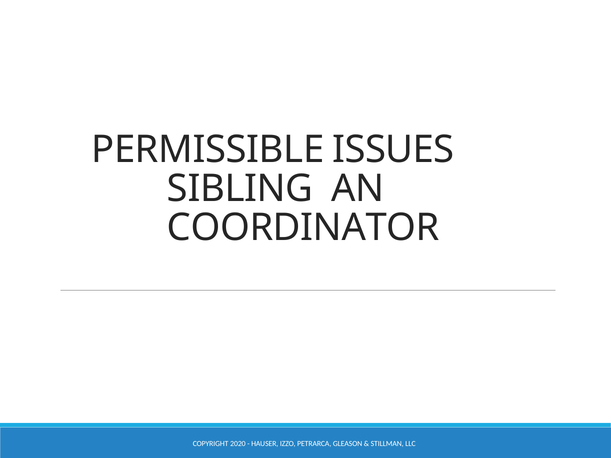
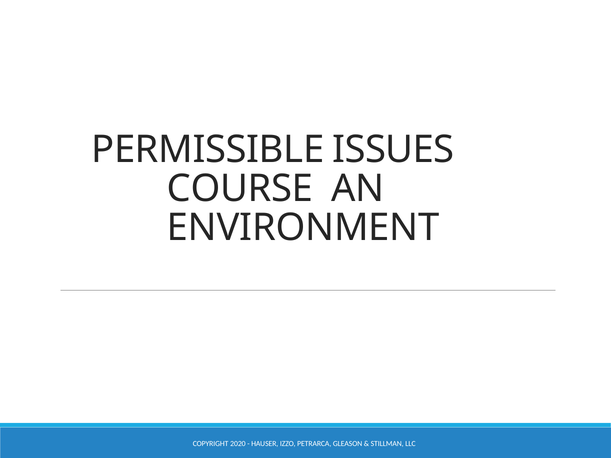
SIBLING: SIBLING -> COURSE
COORDINATOR: COORDINATOR -> ENVIRONMENT
